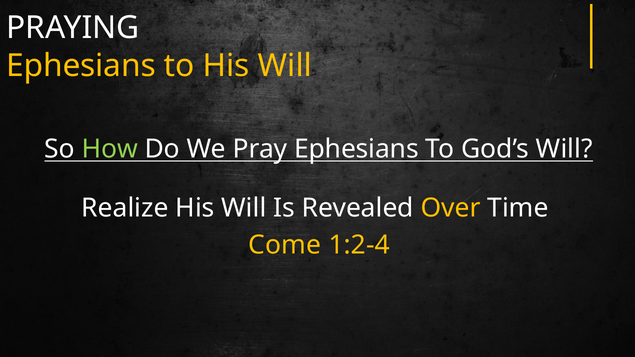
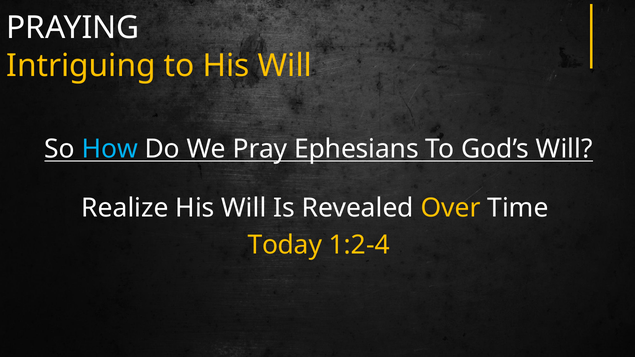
Ephesians at (81, 66): Ephesians -> Intriguing
How colour: light green -> light blue
Come: Come -> Today
